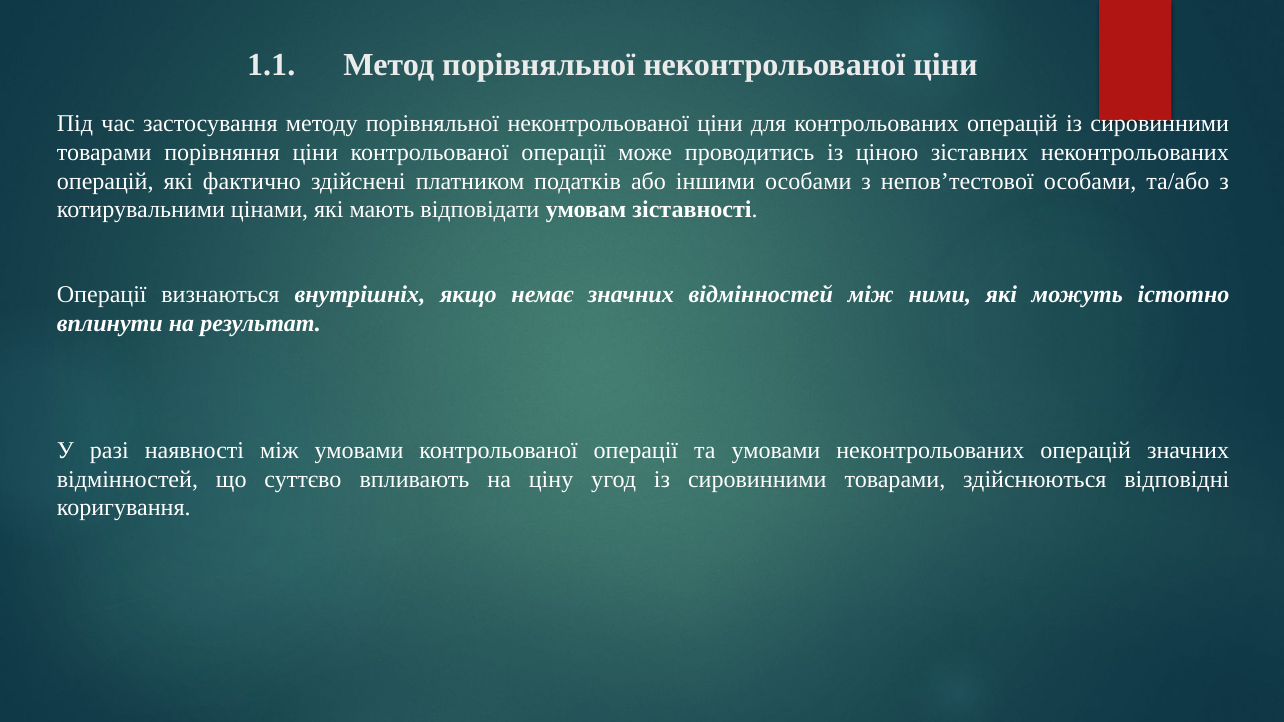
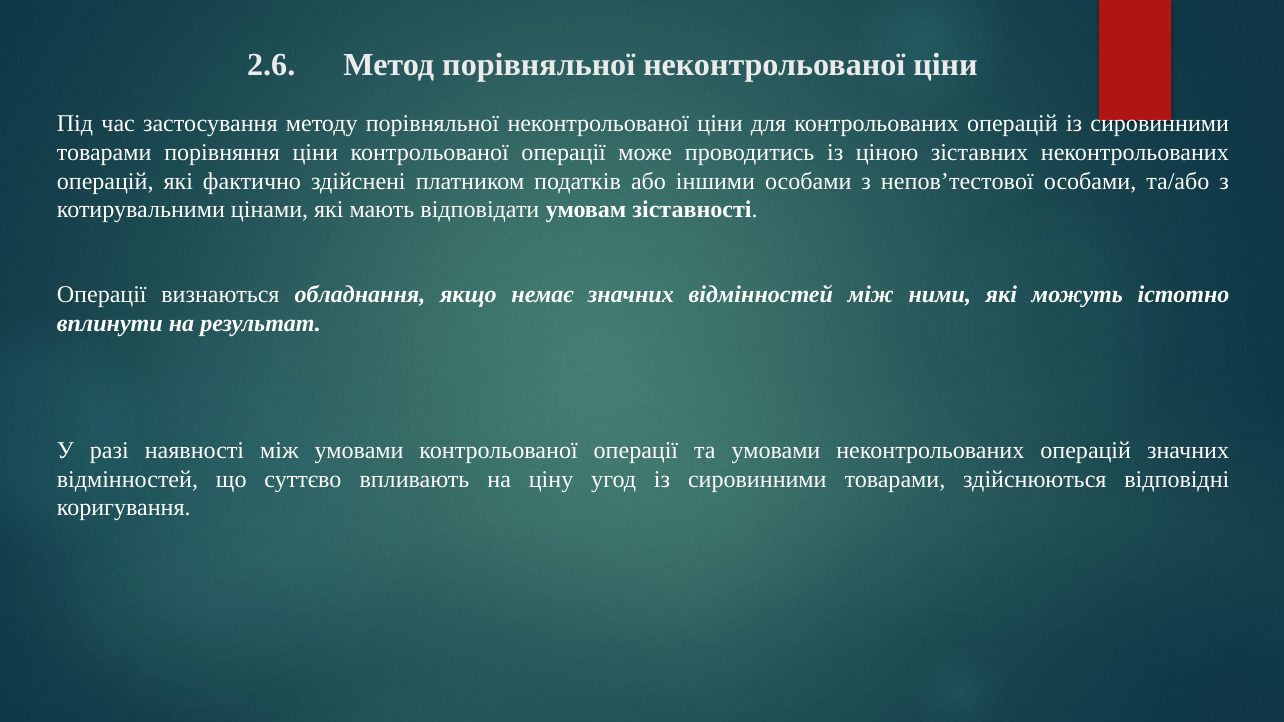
1.1: 1.1 -> 2.6
внутрішніх: внутрішніх -> обладнання
